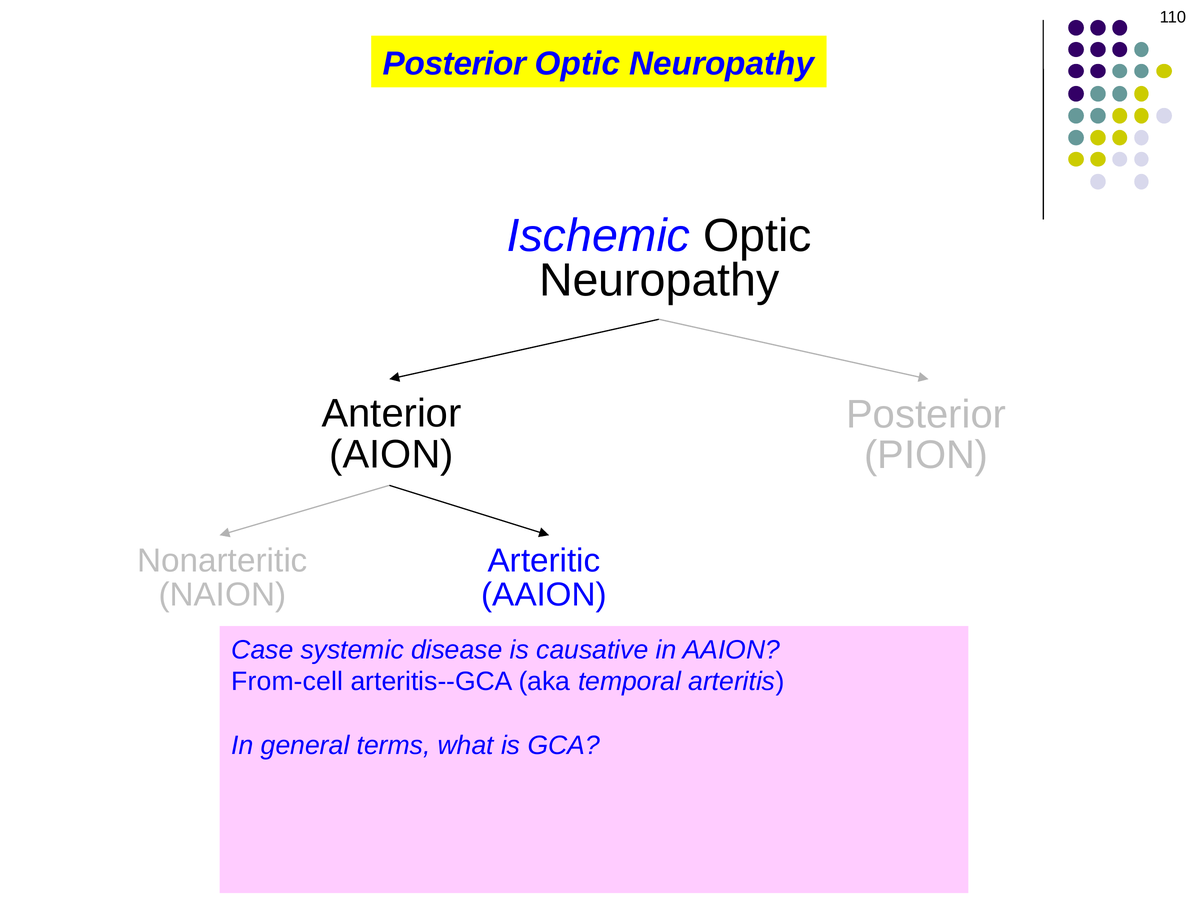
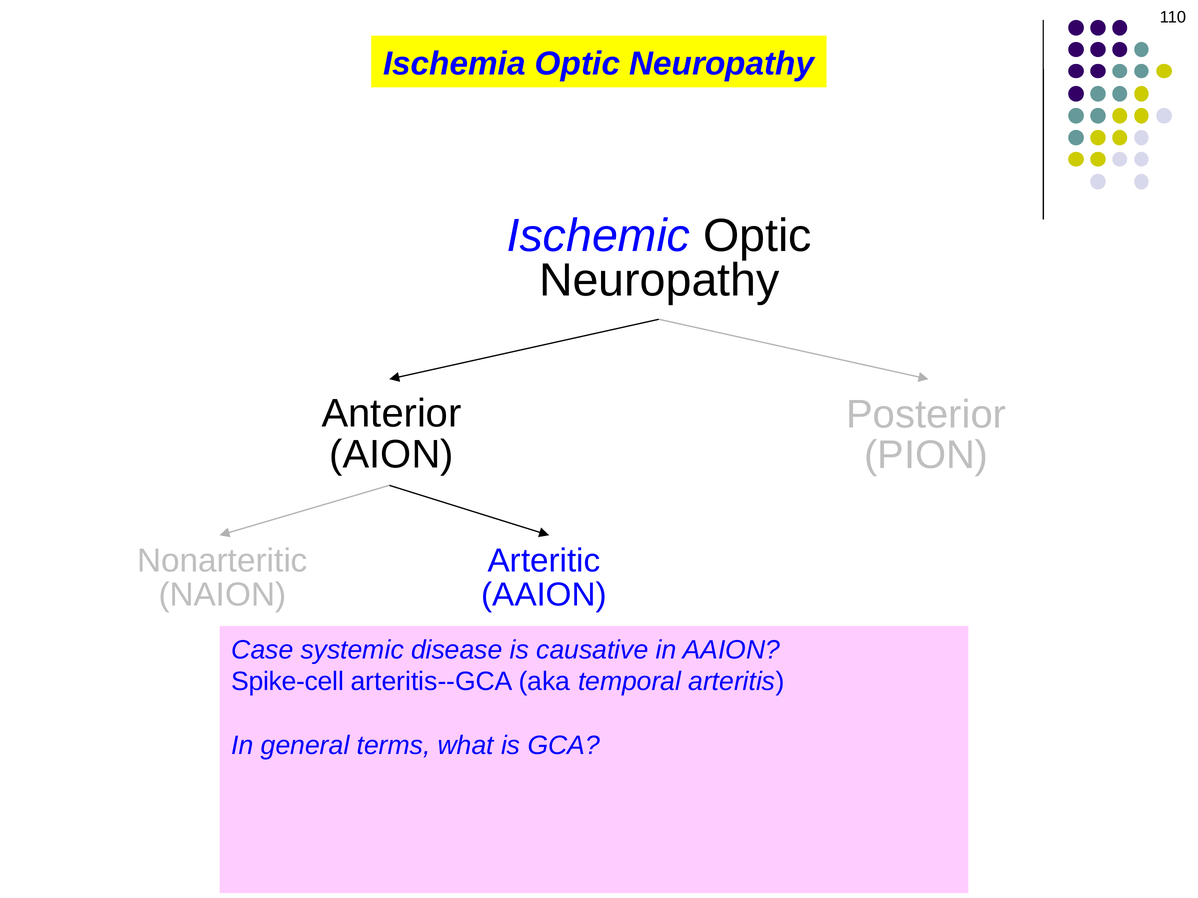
Posterior at (454, 64): Posterior -> Ischemia
From-cell: From-cell -> Spike-cell
